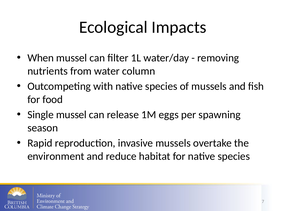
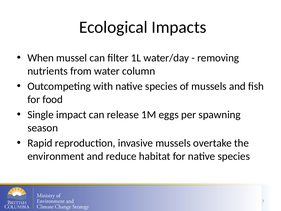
Single mussel: mussel -> impact
